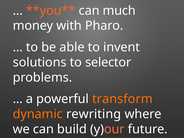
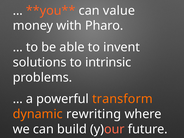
much: much -> value
selector: selector -> intrinsic
